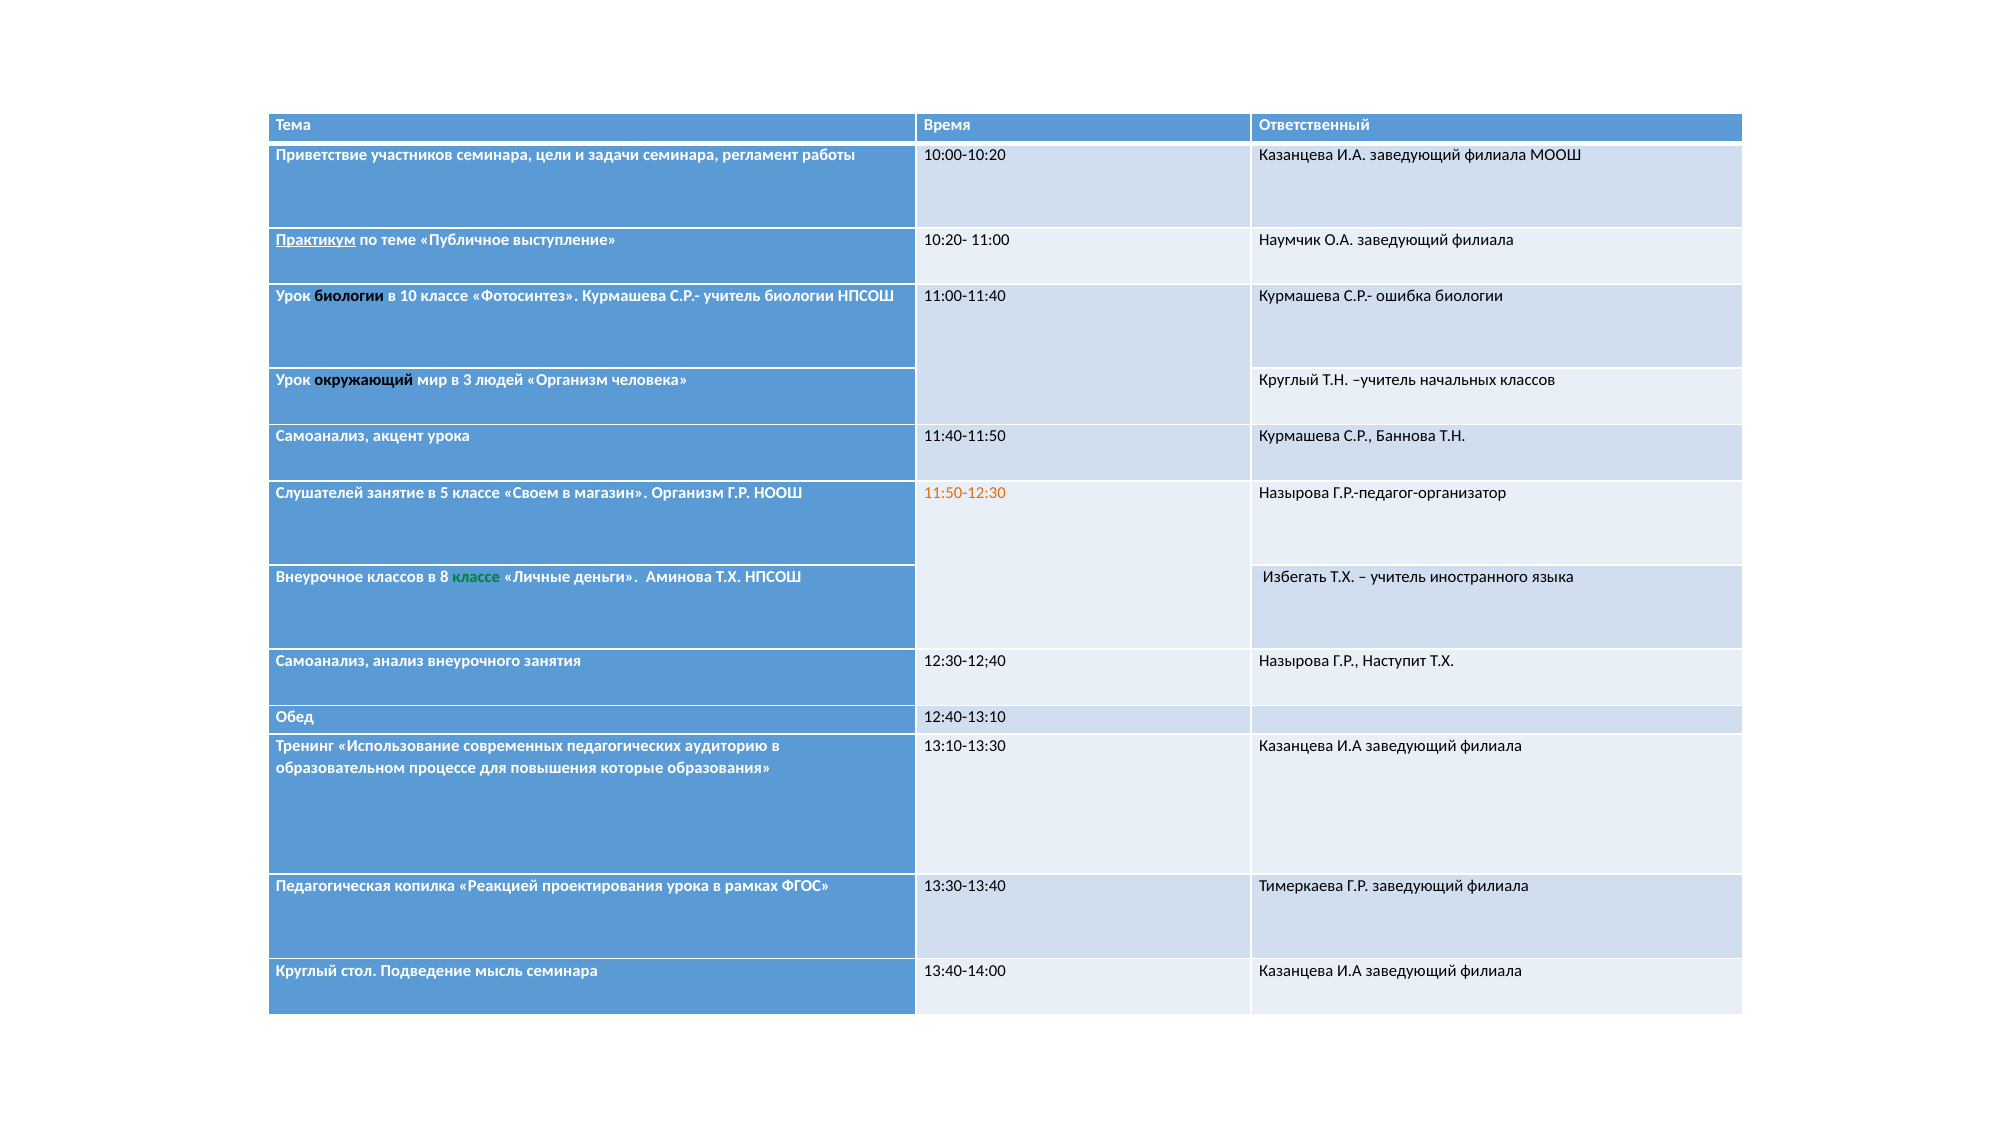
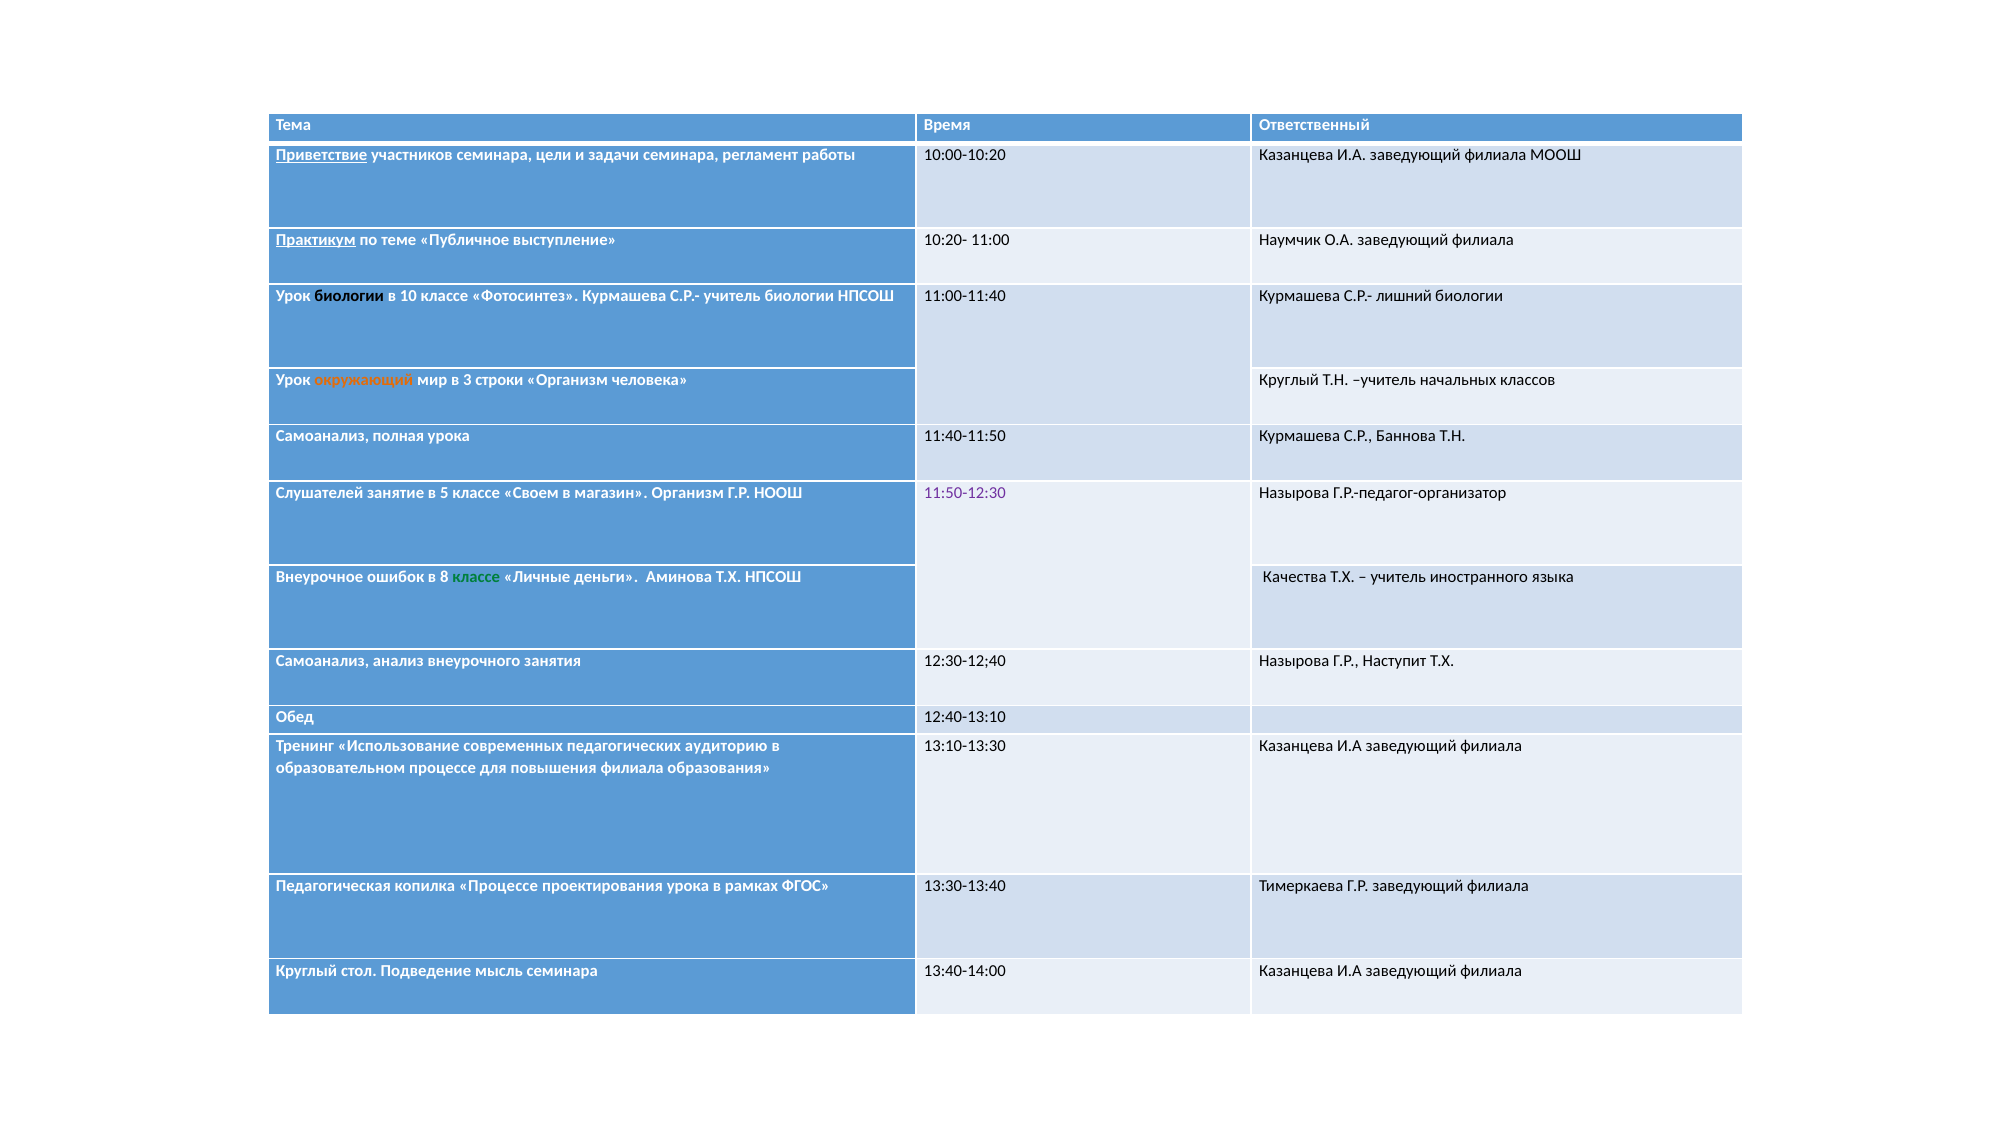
Приветствие underline: none -> present
ошибка: ошибка -> лишний
окружающий colour: black -> orange
людей: людей -> строки
акцент: акцент -> полная
11:50-12:30 colour: orange -> purple
Внеурочное классов: классов -> ошибок
Избегать: Избегать -> Качества
повышения которые: которые -> филиала
копилка Реакцией: Реакцией -> Процессе
